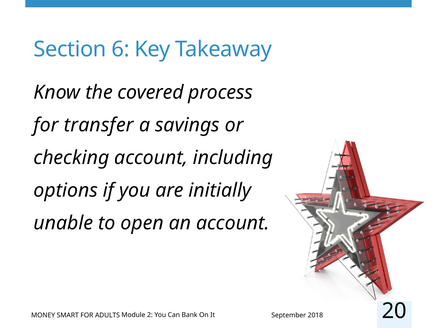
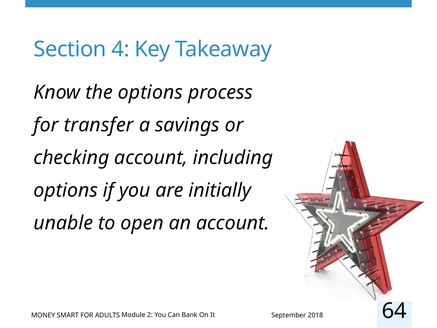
6: 6 -> 4
the covered: covered -> options
20: 20 -> 64
